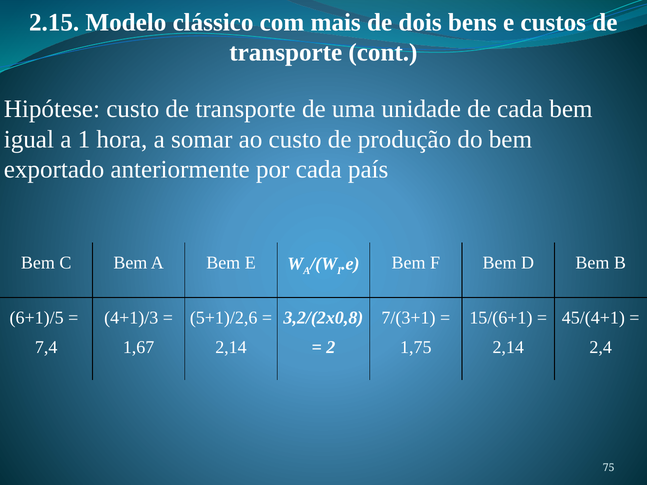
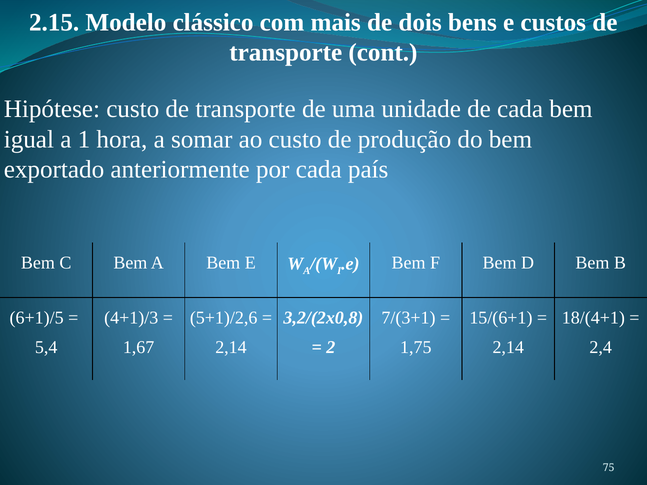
45/(4+1: 45/(4+1 -> 18/(4+1
7,4: 7,4 -> 5,4
